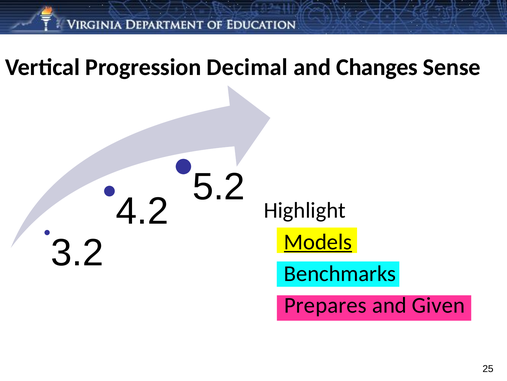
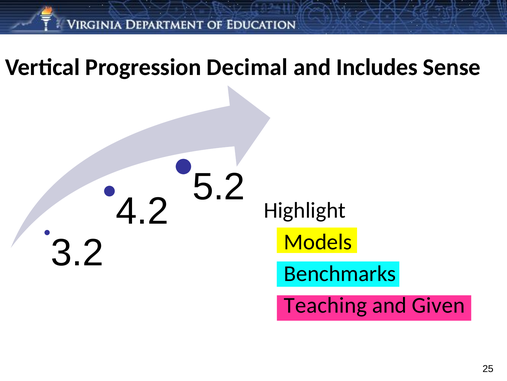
Changes: Changes -> Includes
Models underline: present -> none
Prepares: Prepares -> Teaching
